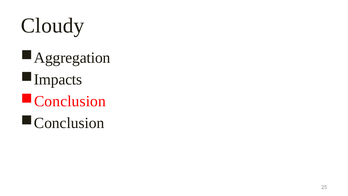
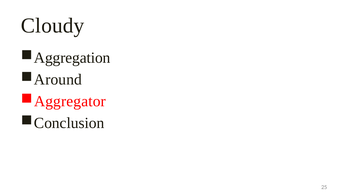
Impacts: Impacts -> Around
Conclusion at (70, 101): Conclusion -> Aggregator
